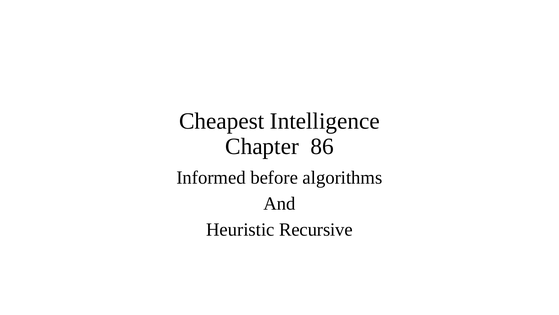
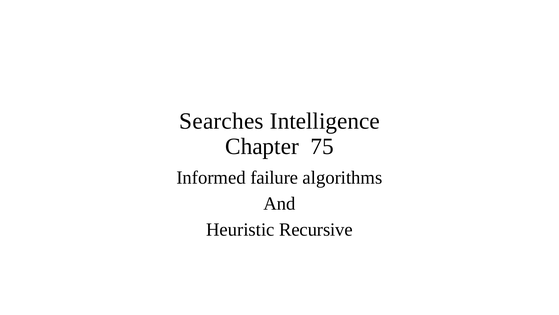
Cheapest: Cheapest -> Searches
86: 86 -> 75
before: before -> failure
